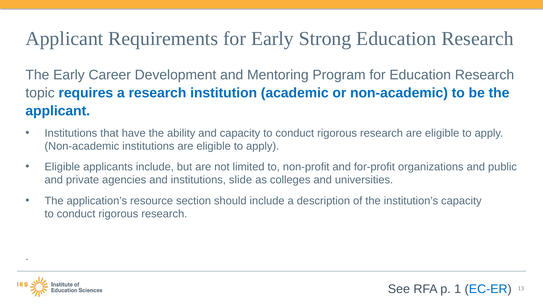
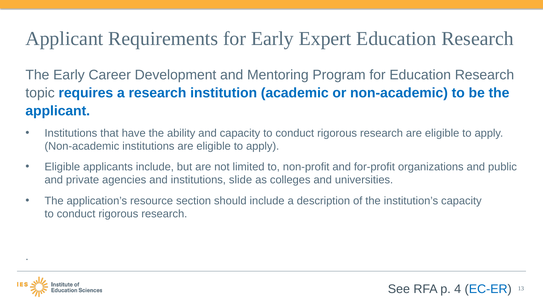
Strong: Strong -> Expert
1: 1 -> 4
